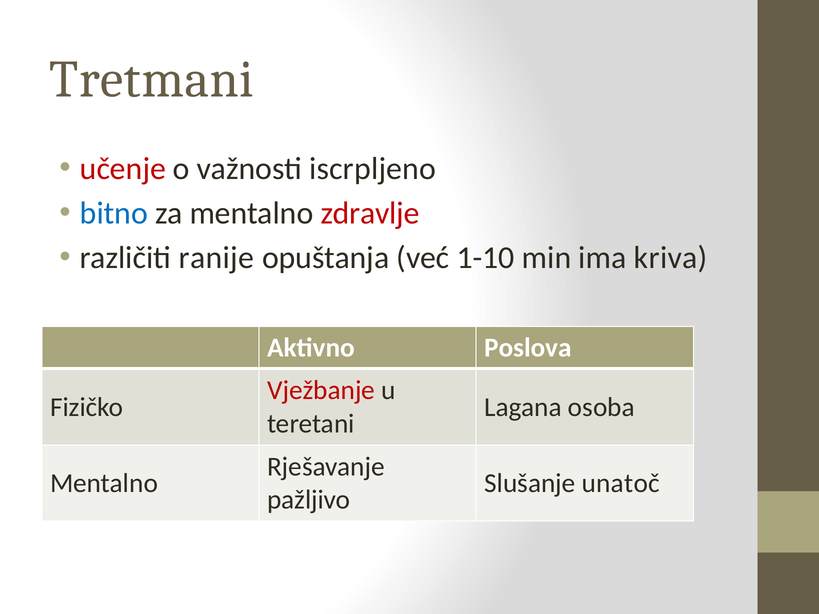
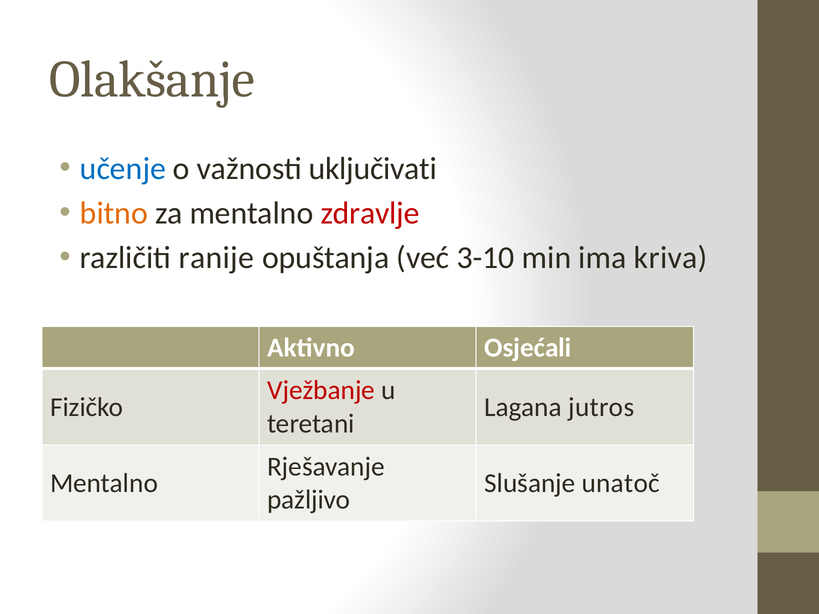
Tretmani: Tretmani -> Olakšanje
učenje colour: red -> blue
iscrpljeno: iscrpljeno -> uključivati
bitno colour: blue -> orange
1-10: 1-10 -> 3-10
Poslova: Poslova -> Osjećali
osoba: osoba -> jutros
